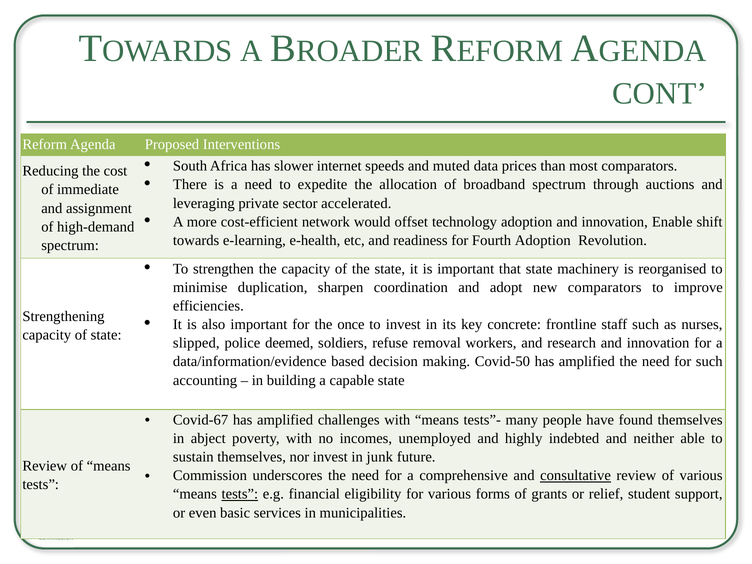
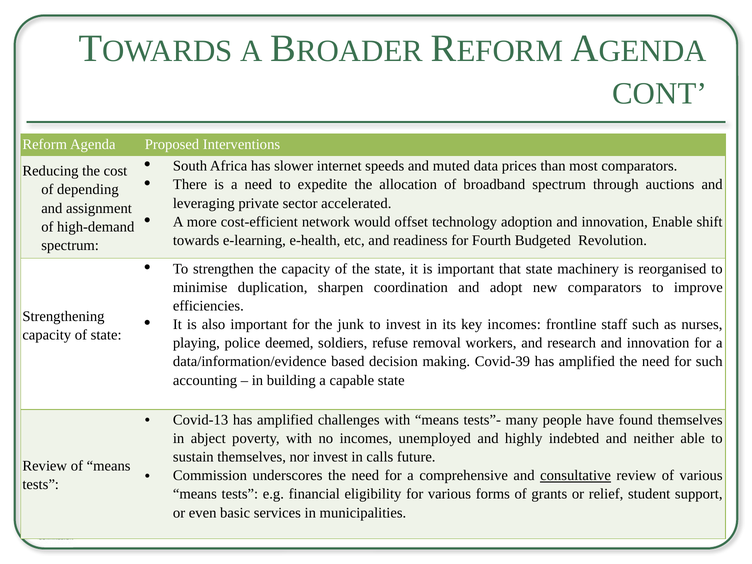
immediate: immediate -> depending
Fourth Adoption: Adoption -> Budgeted
once: once -> junk
key concrete: concrete -> incomes
slipped: slipped -> playing
Covid-50: Covid-50 -> Covid-39
Covid-67: Covid-67 -> Covid-13
junk: junk -> calls
tests at (240, 494) underline: present -> none
